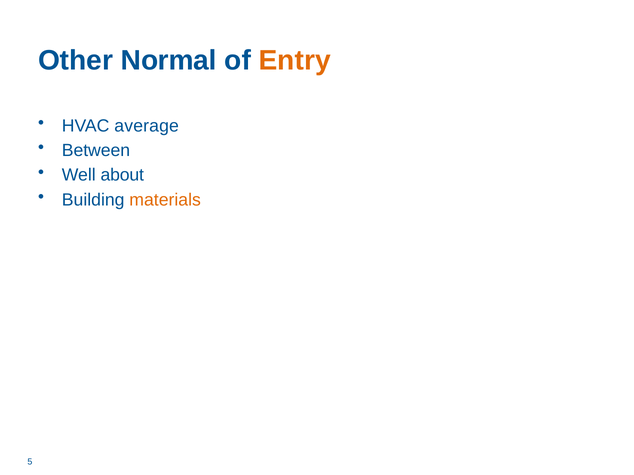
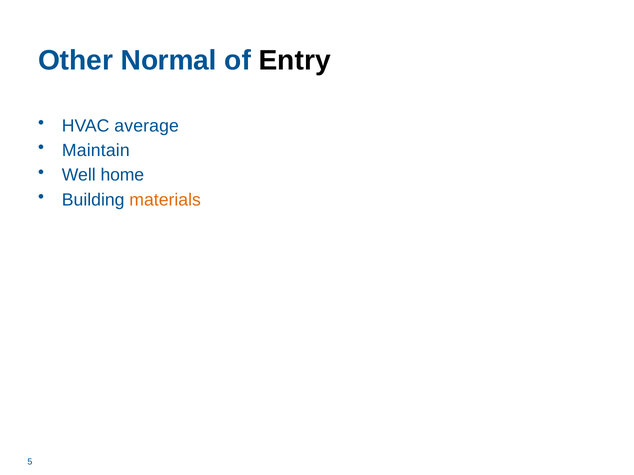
Entry colour: orange -> black
Between: Between -> Maintain
about: about -> home
